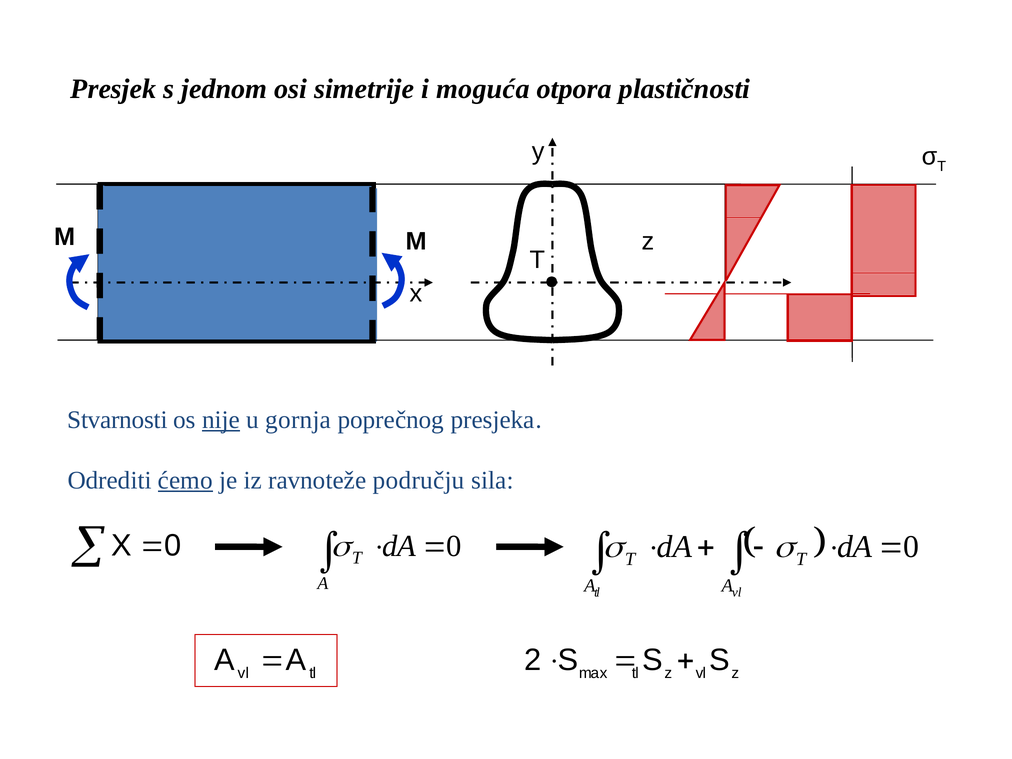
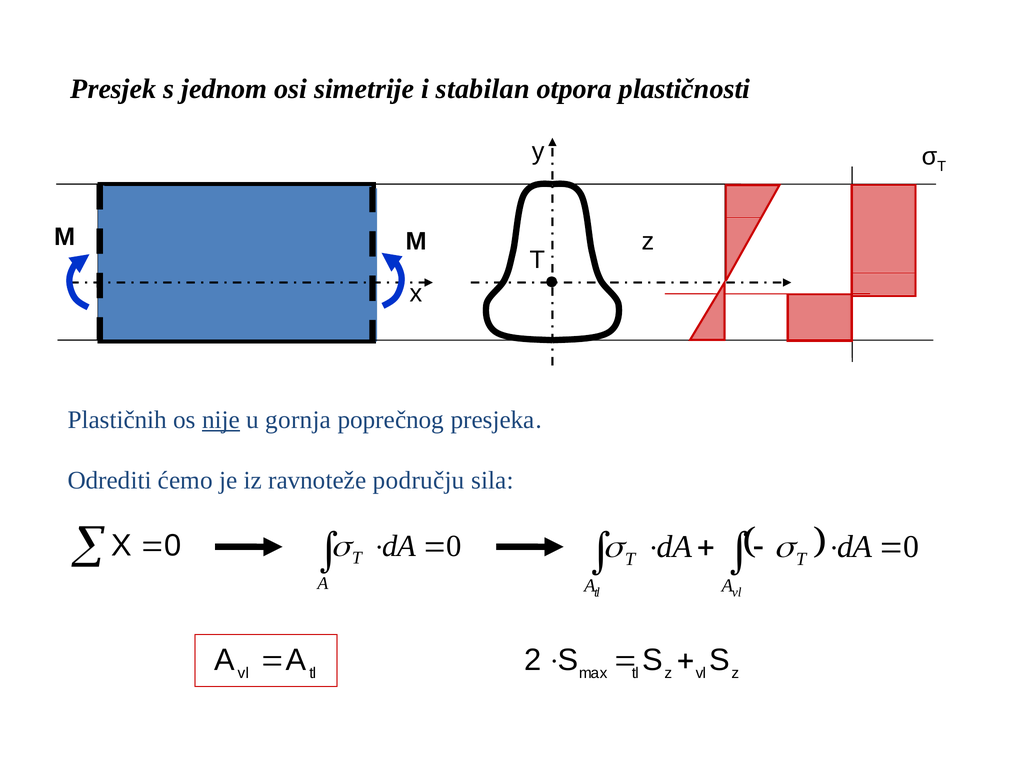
moguća: moguća -> stabilan
Stvarnosti: Stvarnosti -> Plastičnih
ćemo underline: present -> none
